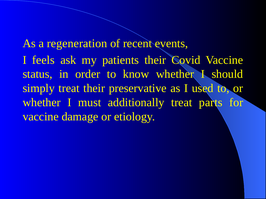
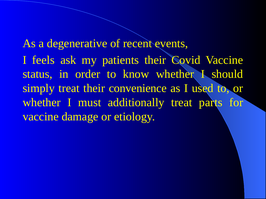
regeneration: regeneration -> degenerative
preservative: preservative -> convenience
